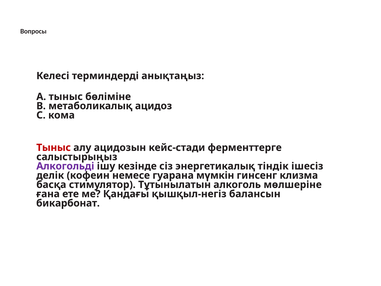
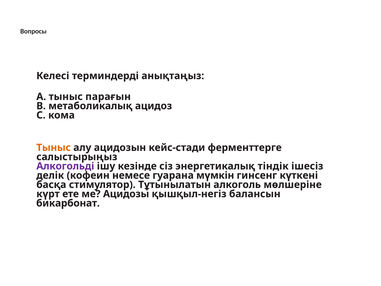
бөліміне: бөліміне -> парағын
Тыныс at (54, 147) colour: red -> orange
клизма: клизма -> күткені
ғана: ғана -> күрт
Қандағы: Қандағы -> Ацидозы
